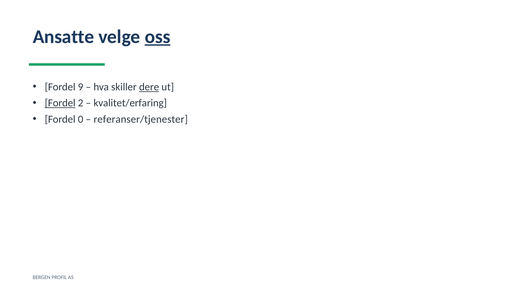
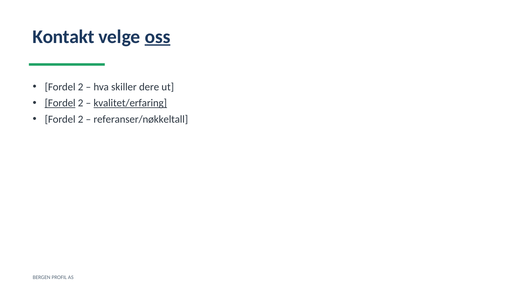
Ansatte: Ansatte -> Kontakt
9 at (81, 87): 9 -> 2
dere underline: present -> none
kvalitet/erfaring underline: none -> present
0 at (81, 119): 0 -> 2
referanser/tjenester: referanser/tjenester -> referanser/nøkkeltall
